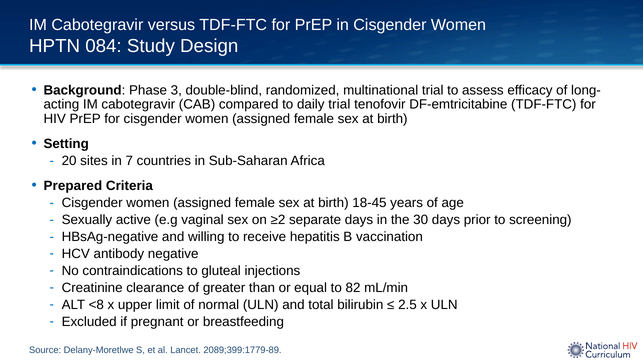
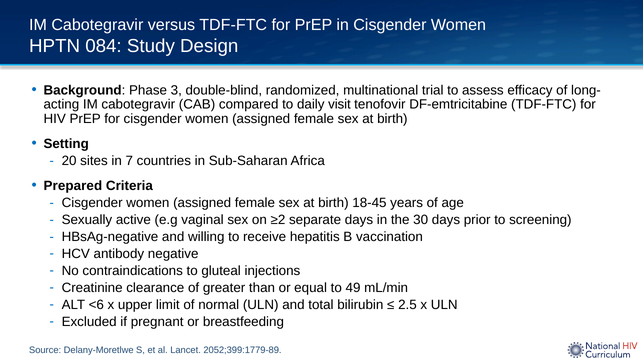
daily trial: trial -> visit
82: 82 -> 49
<8: <8 -> <6
2089;399:1779-89: 2089;399:1779-89 -> 2052;399:1779-89
